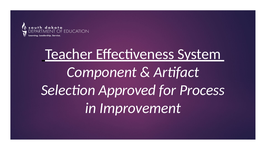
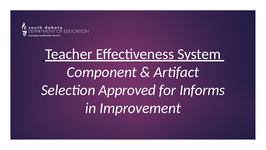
Process: Process -> Informs
